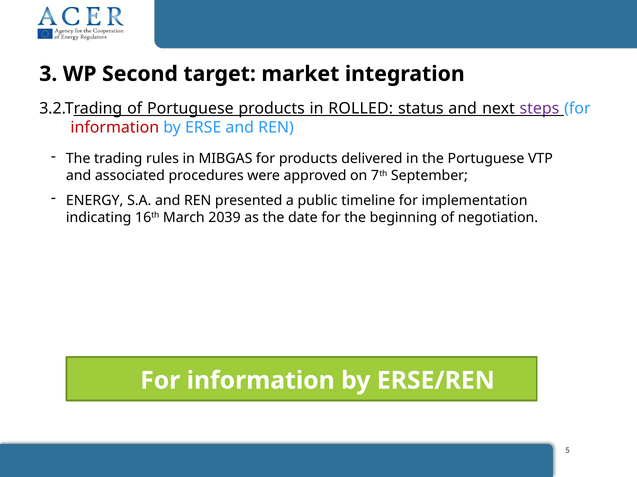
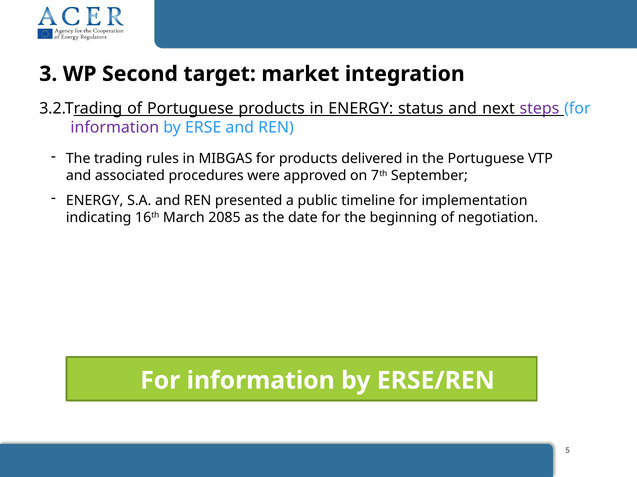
in ROLLED: ROLLED -> ENERGY
information at (115, 128) colour: red -> purple
2039: 2039 -> 2085
